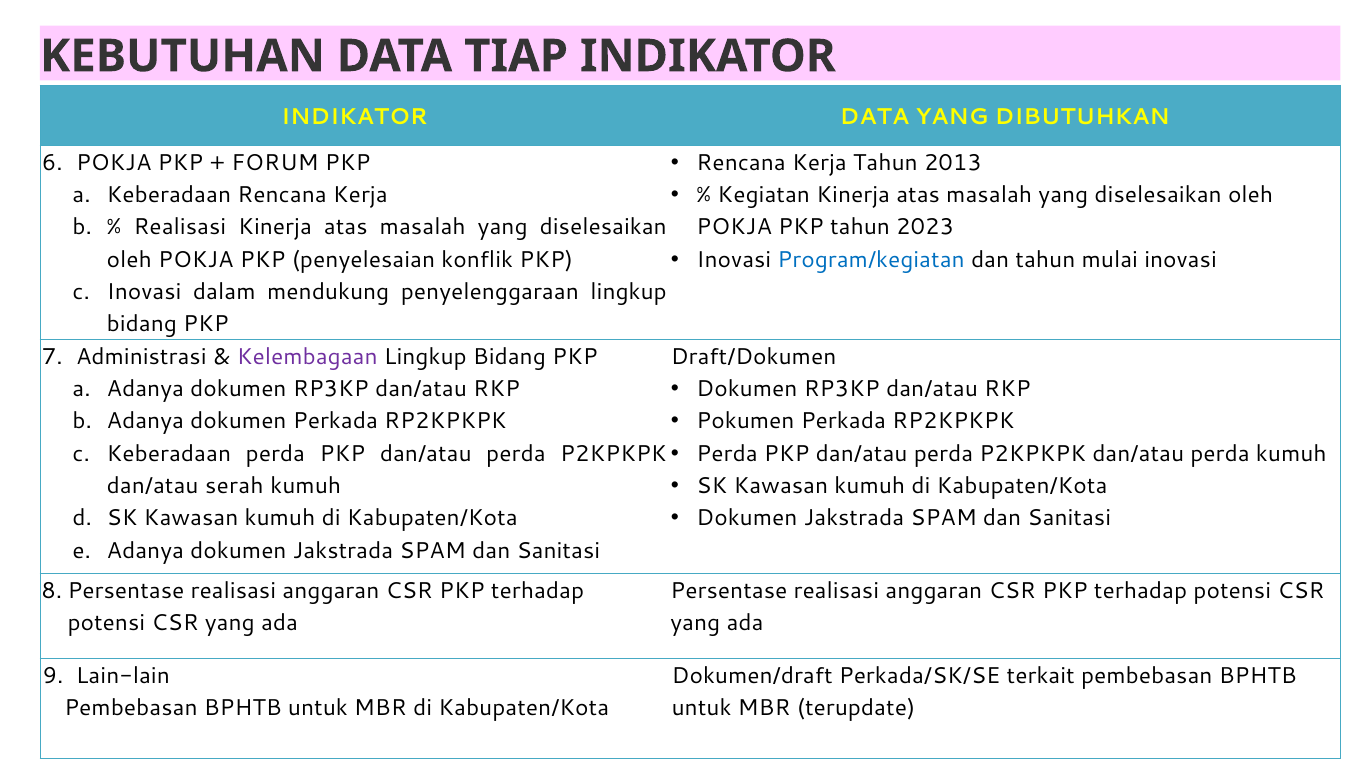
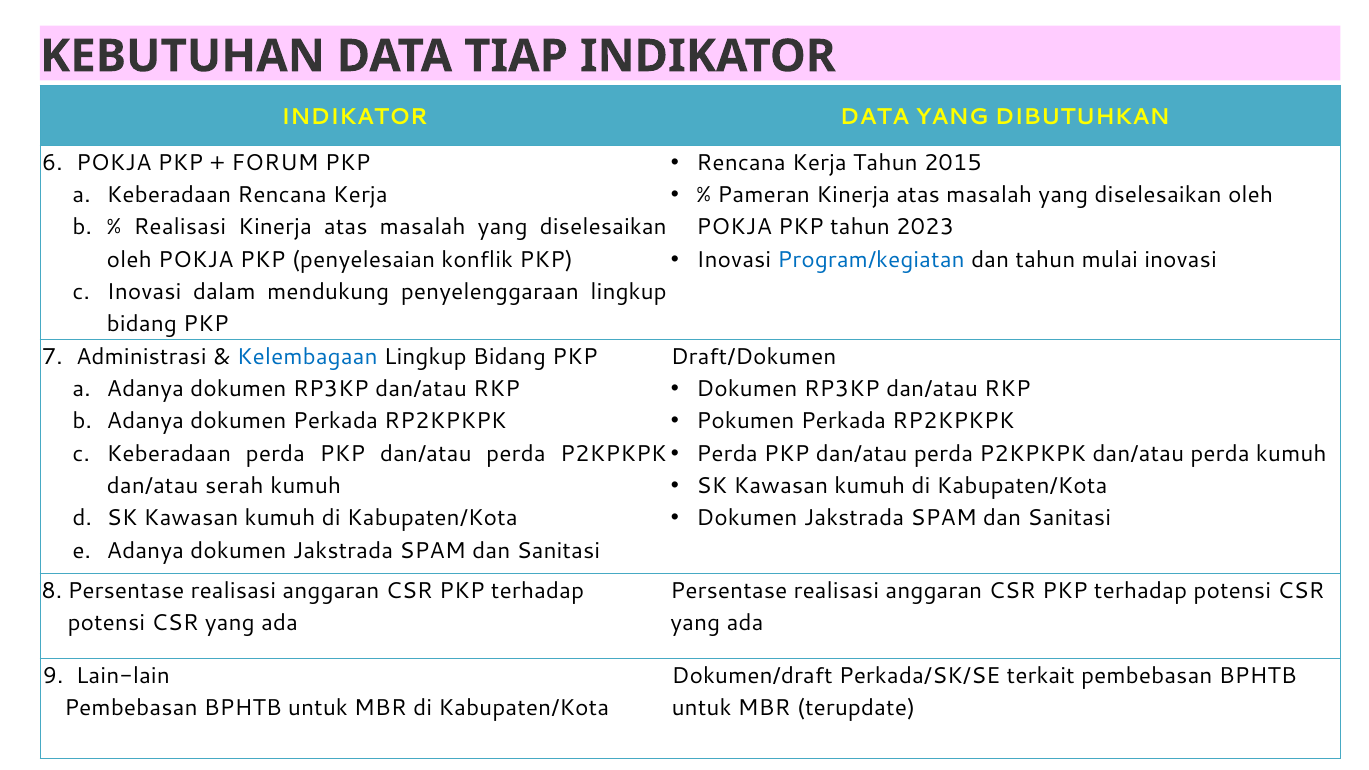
2013: 2013 -> 2015
Kegiatan: Kegiatan -> Pameran
Kelembagaan colour: purple -> blue
